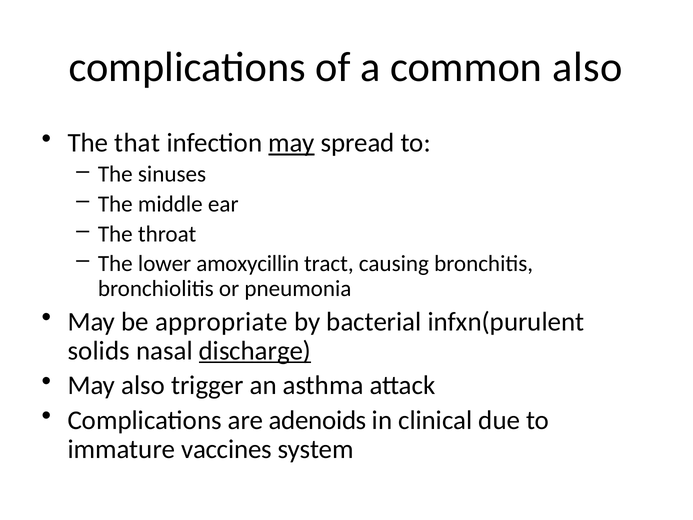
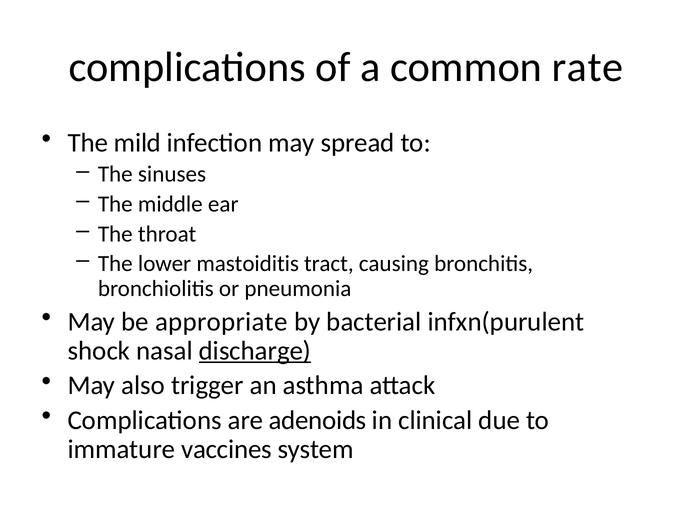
common also: also -> rate
that: that -> mild
may at (291, 143) underline: present -> none
amoxycillin: amoxycillin -> mastoiditis
solids: solids -> shock
